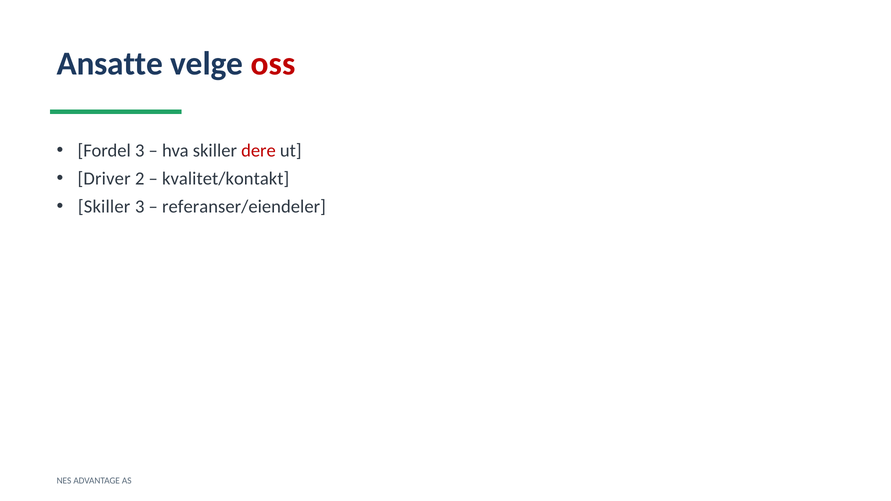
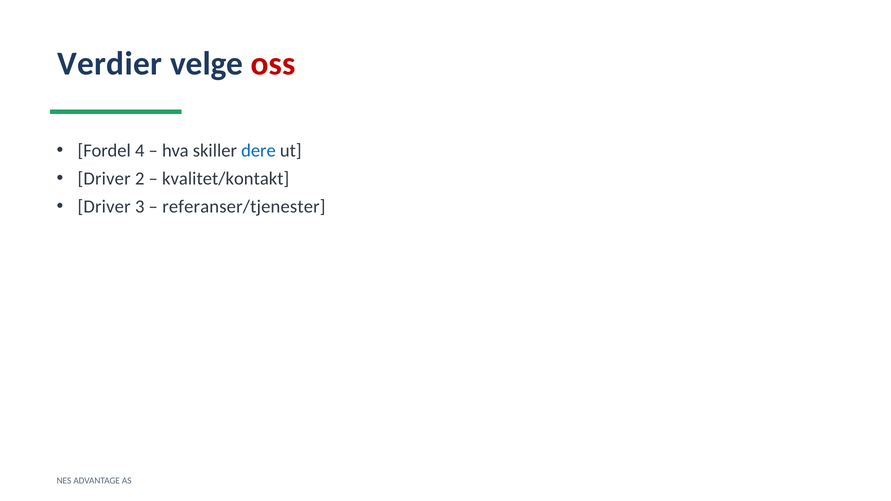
Ansatte: Ansatte -> Verdier
Fordel 3: 3 -> 4
dere colour: red -> blue
Skiller at (104, 207): Skiller -> Driver
referanser/eiendeler: referanser/eiendeler -> referanser/tjenester
